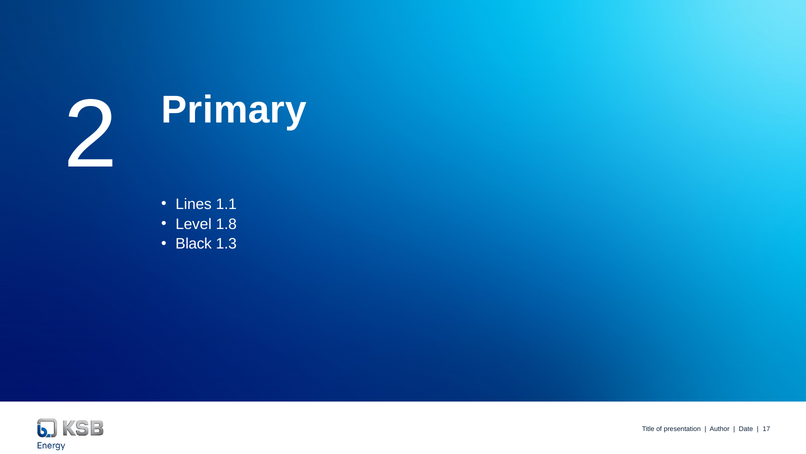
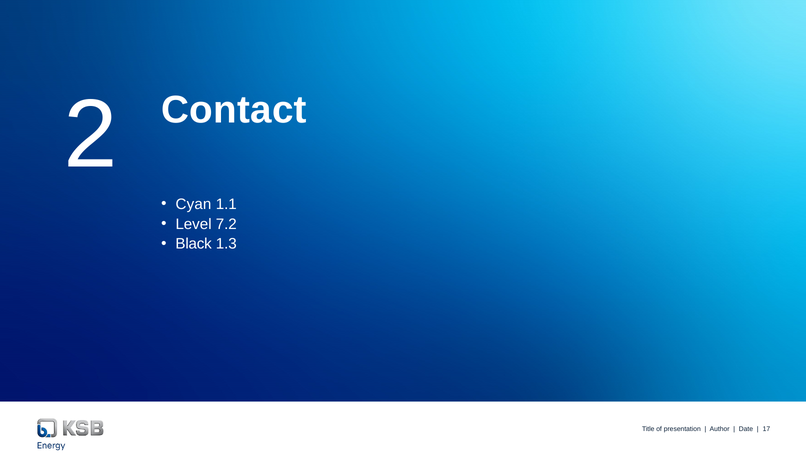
Primary: Primary -> Contact
Lines: Lines -> Cyan
1.8: 1.8 -> 7.2
